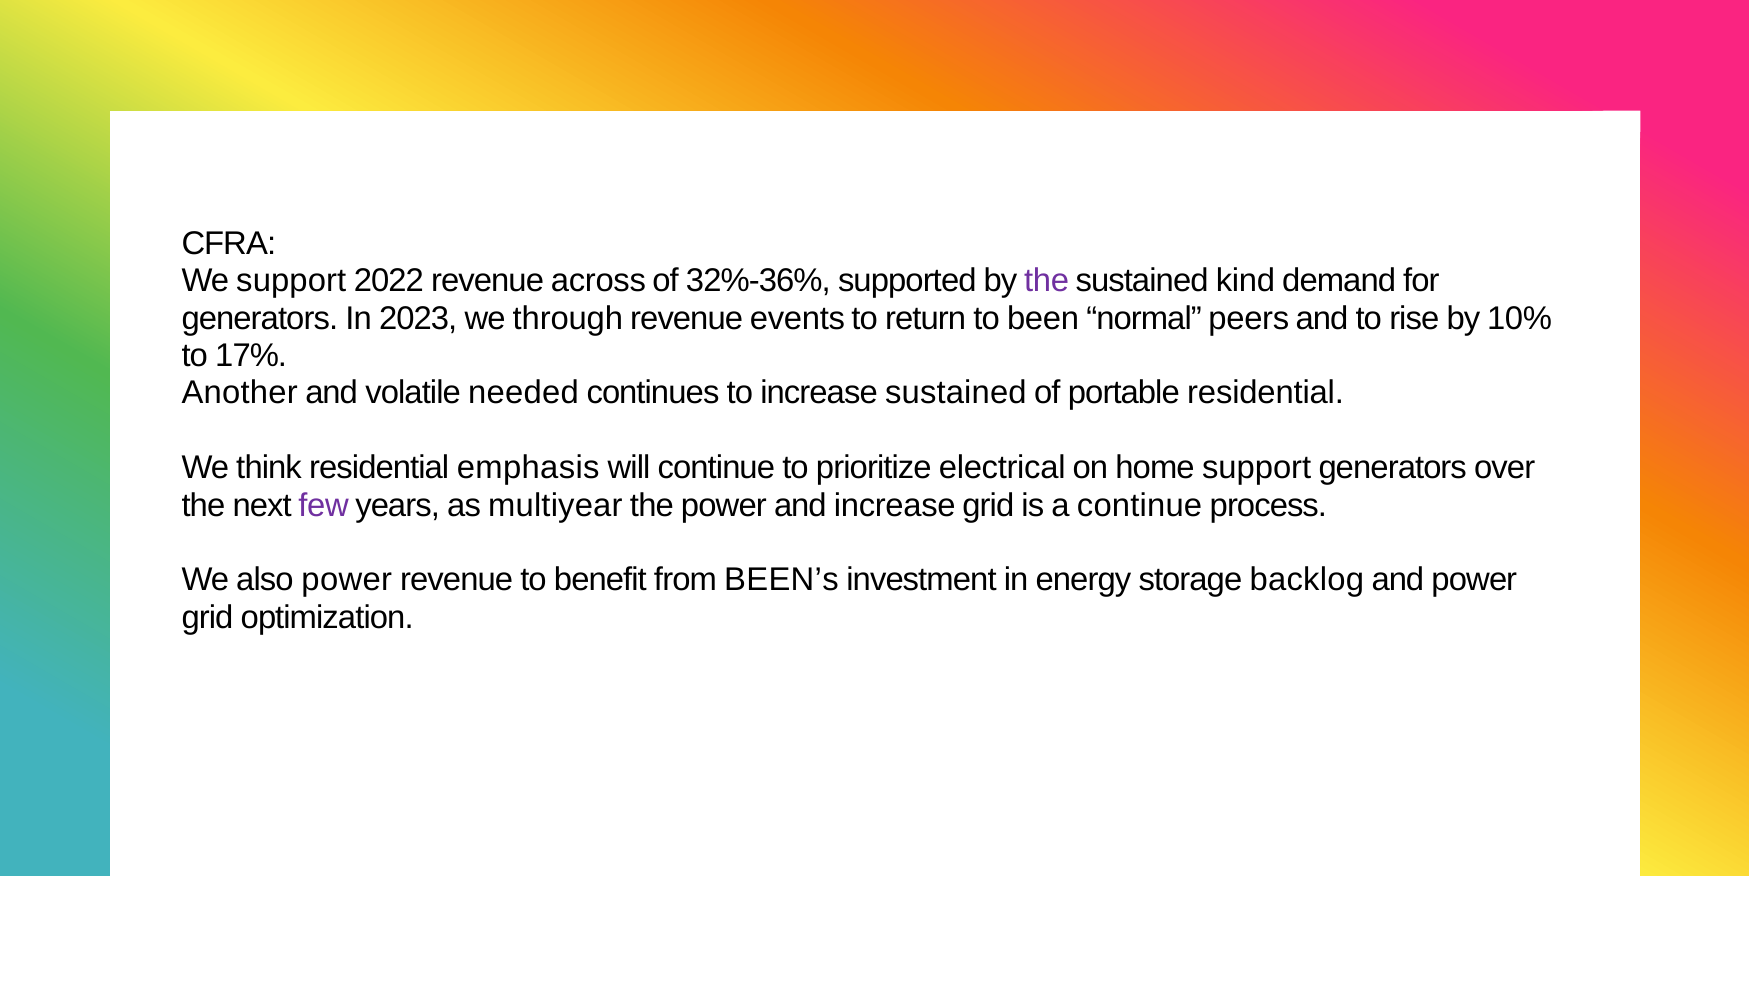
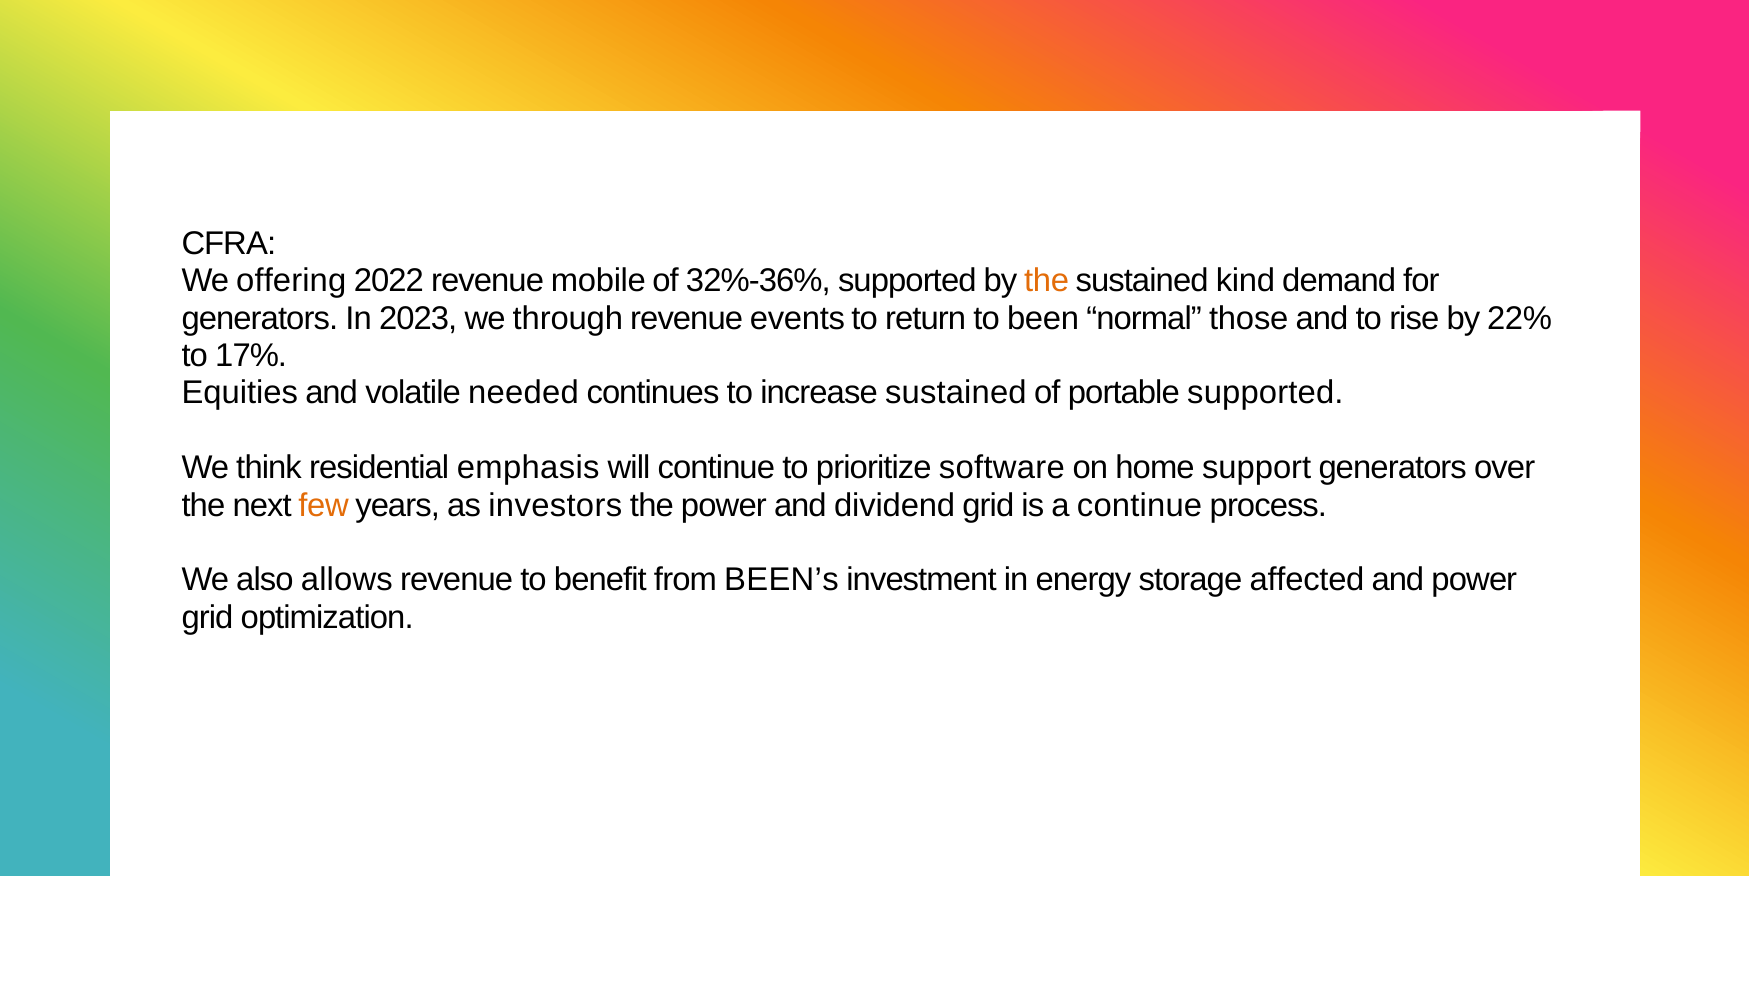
We support: support -> offering
across: across -> mobile
the at (1047, 281) colour: purple -> orange
peers: peers -> those
10%: 10% -> 22%
Another: Another -> Equities
portable residential: residential -> supported
electrical: electrical -> software
few colour: purple -> orange
multiyear: multiyear -> investors
and increase: increase -> dividend
also power: power -> allows
backlog: backlog -> affected
